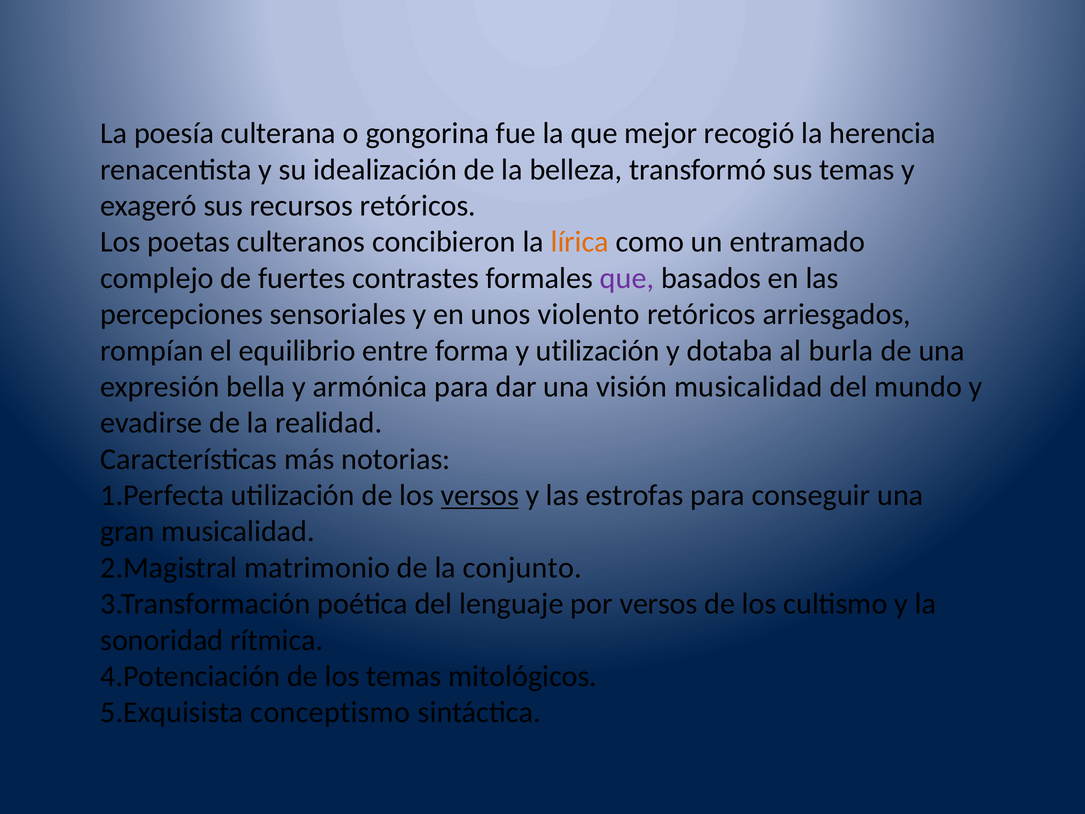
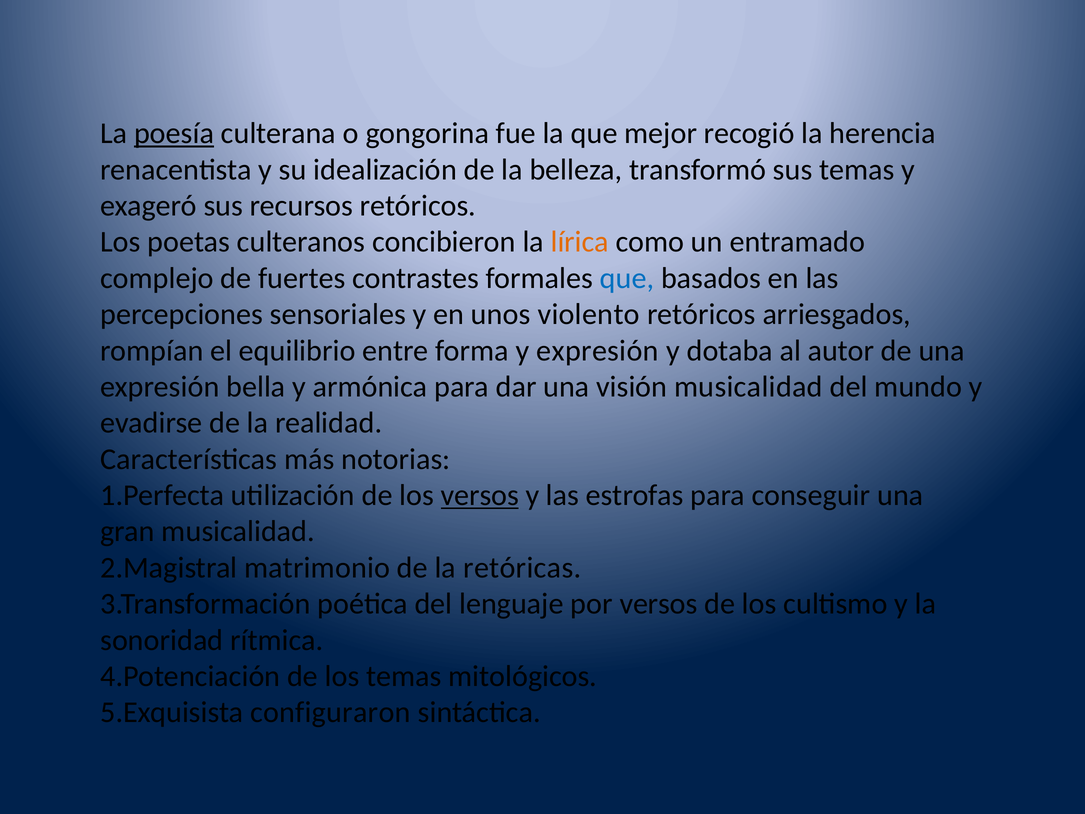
poesía underline: none -> present
que at (627, 278) colour: purple -> blue
y utilización: utilización -> expresión
burla: burla -> autor
conjunto: conjunto -> retóricas
conceptismo: conceptismo -> configuraron
